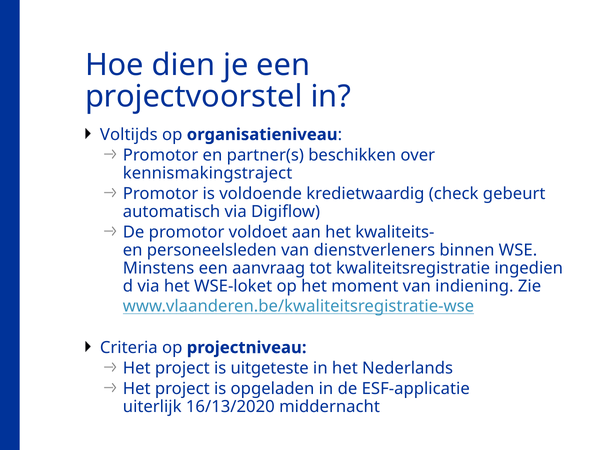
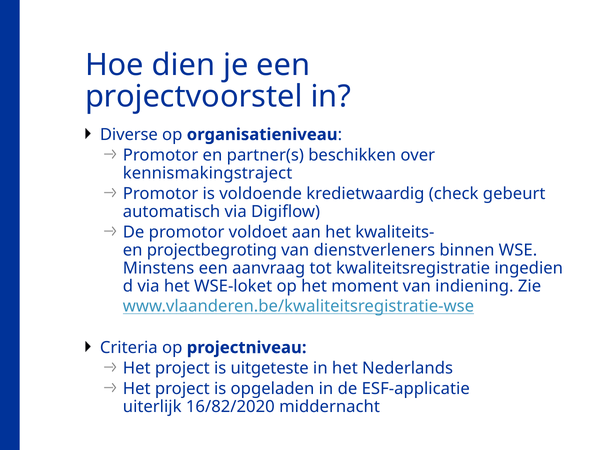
Voltijds: Voltijds -> Diverse
personeelsleden: personeelsleden -> projectbegroting
16/13/2020: 16/13/2020 -> 16/82/2020
